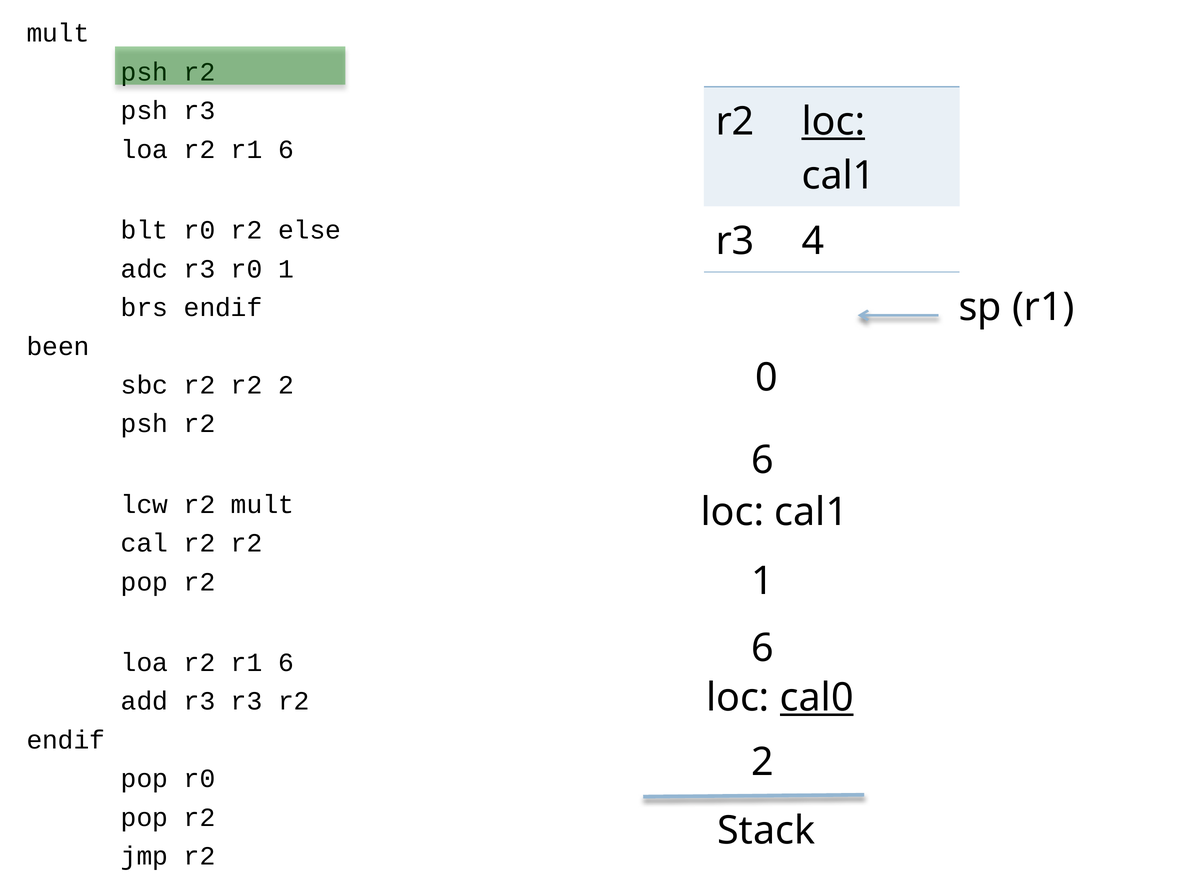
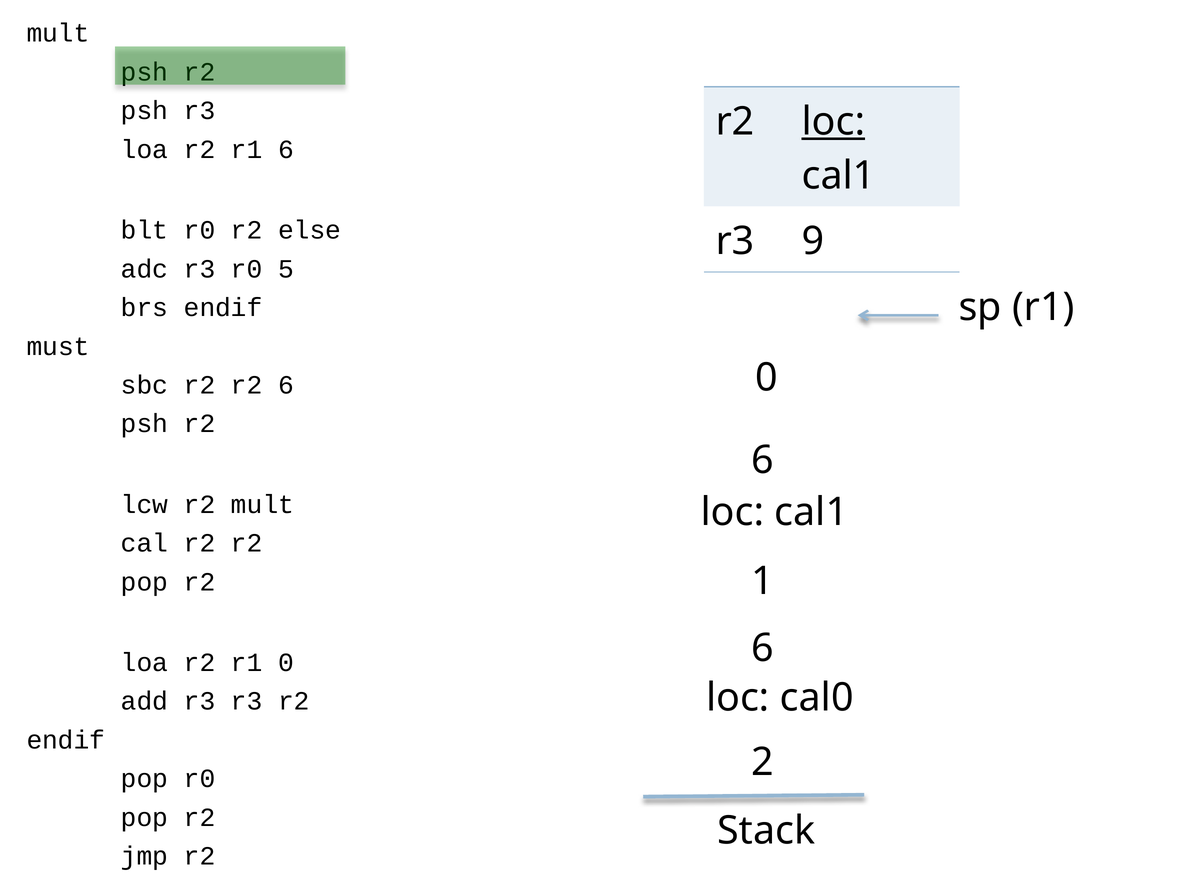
4: 4 -> 9
r0 1: 1 -> 5
been: been -> must
r2 2: 2 -> 6
6 at (286, 663): 6 -> 0
cal0 underline: present -> none
